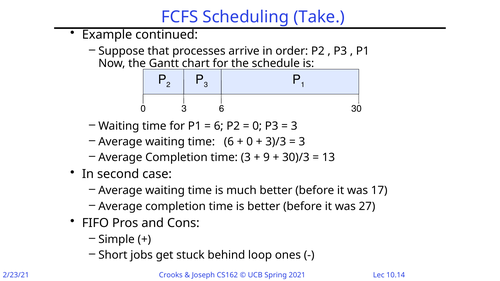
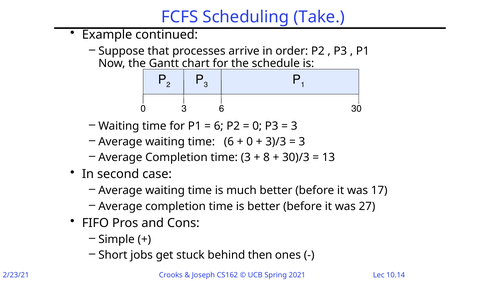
9: 9 -> 8
loop: loop -> then
